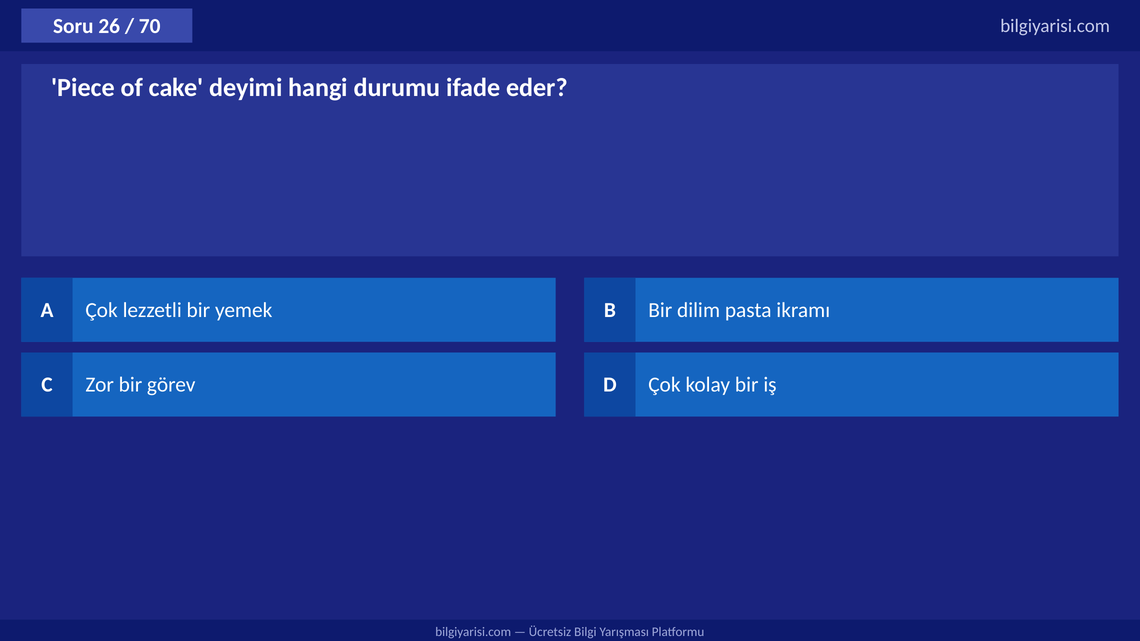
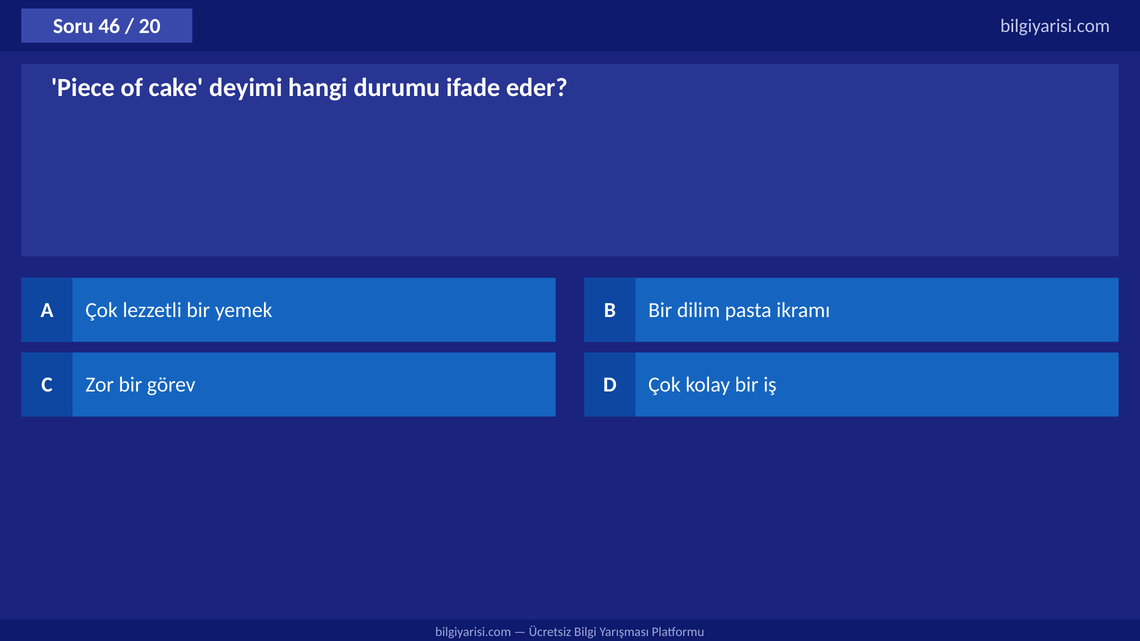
26: 26 -> 46
70: 70 -> 20
